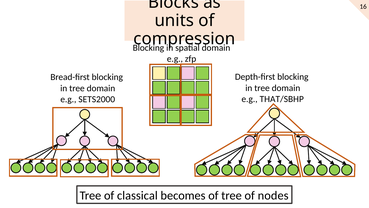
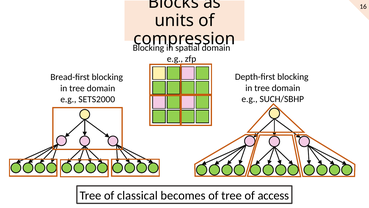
THAT/SBHP: THAT/SBHP -> SUCH/SBHP
nodes: nodes -> access
